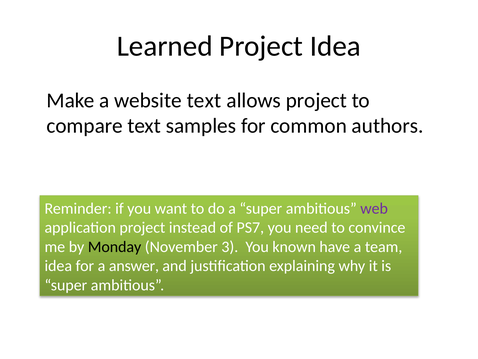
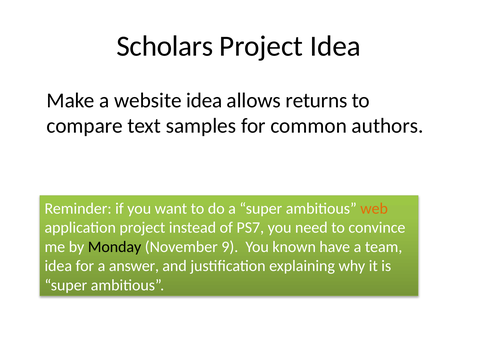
Learned: Learned -> Scholars
website text: text -> idea
allows project: project -> returns
web colour: purple -> orange
3: 3 -> 9
